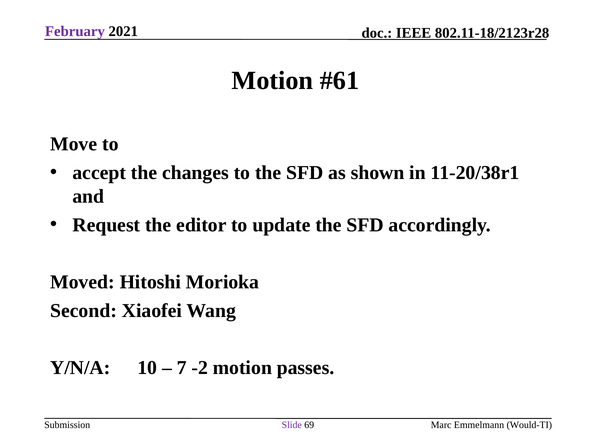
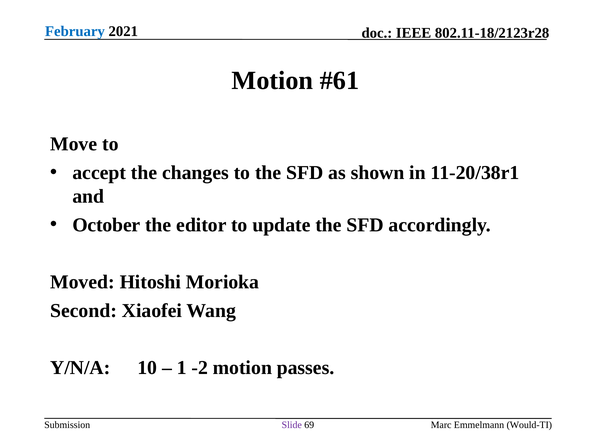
February colour: purple -> blue
Request: Request -> October
7: 7 -> 1
